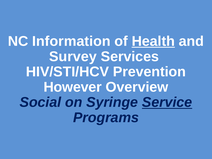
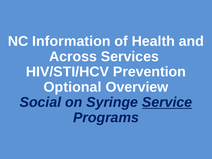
Health underline: present -> none
Survey: Survey -> Across
However: However -> Optional
